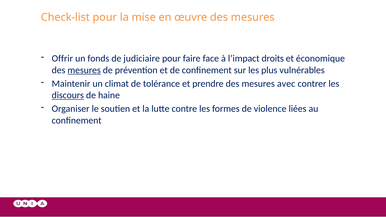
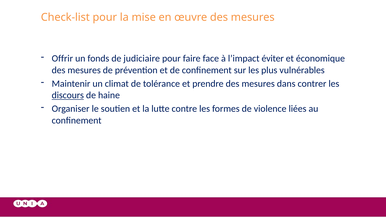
droits: droits -> éviter
mesures at (84, 70) underline: present -> none
avec: avec -> dans
